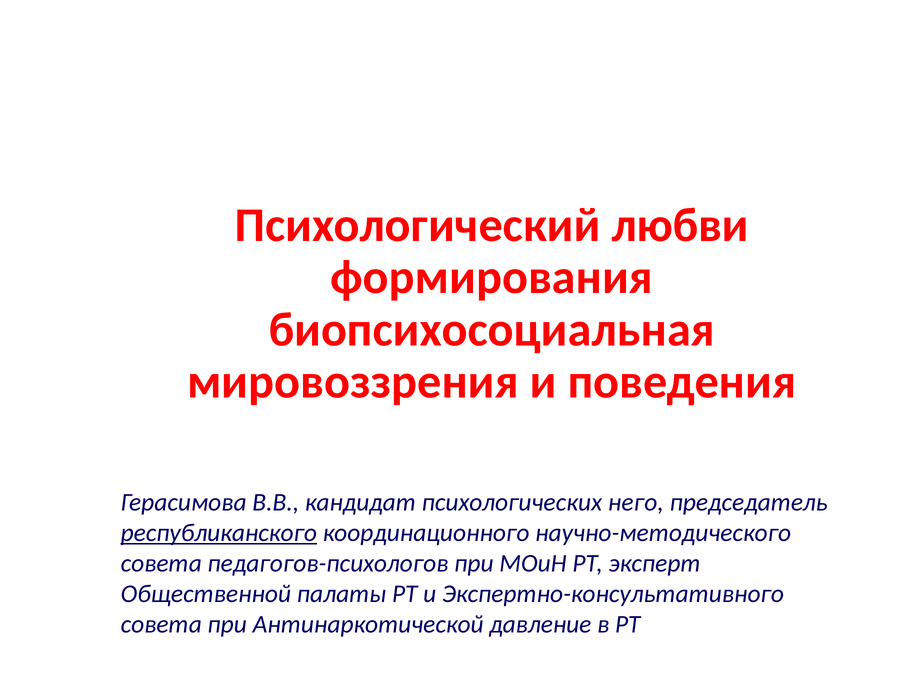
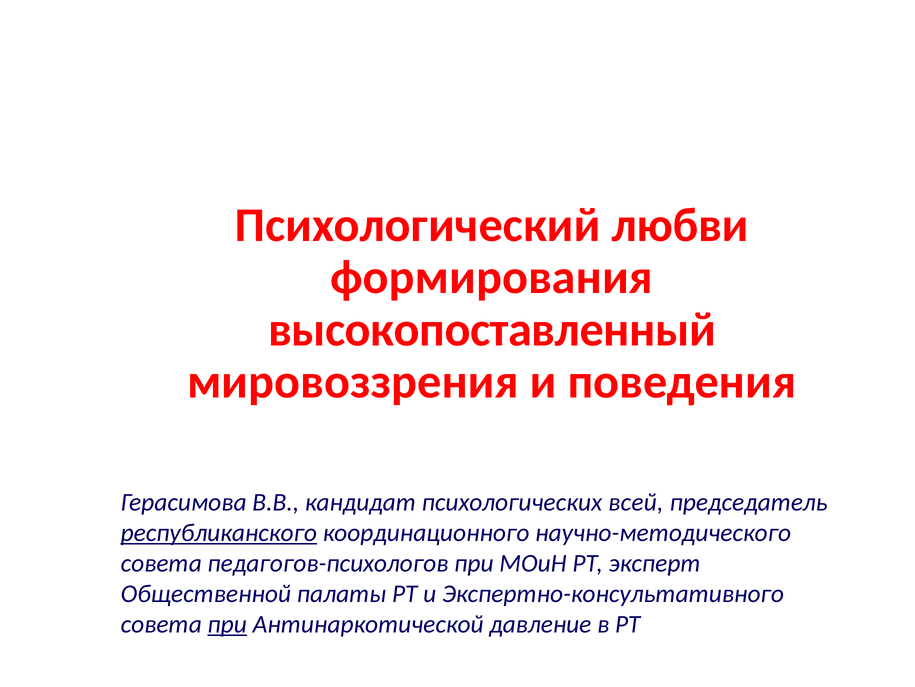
биопсихосоциальная: биопсихосоциальная -> высокопоставленный
него: него -> всей
при at (227, 624) underline: none -> present
